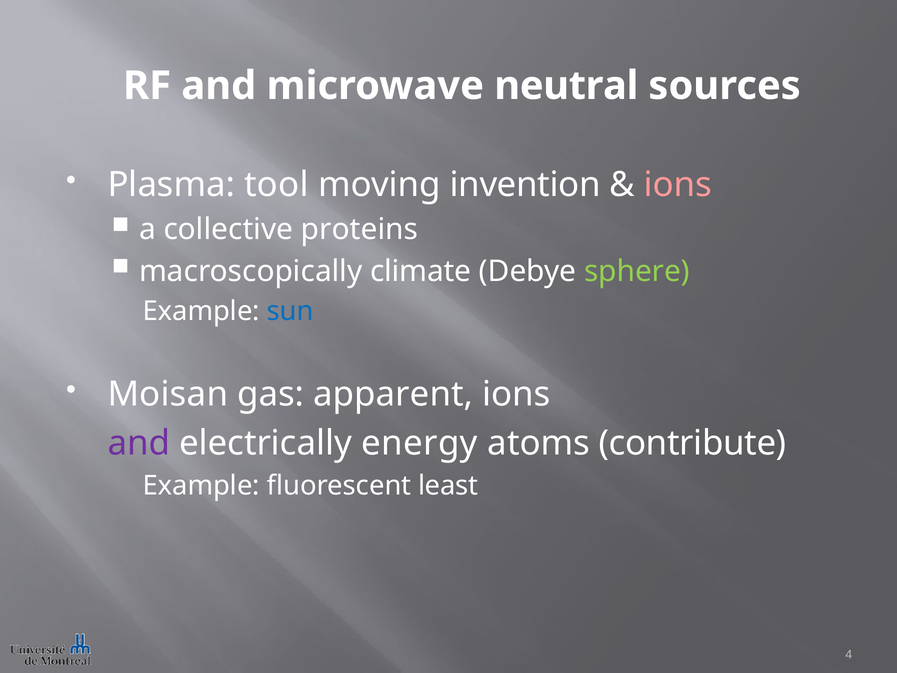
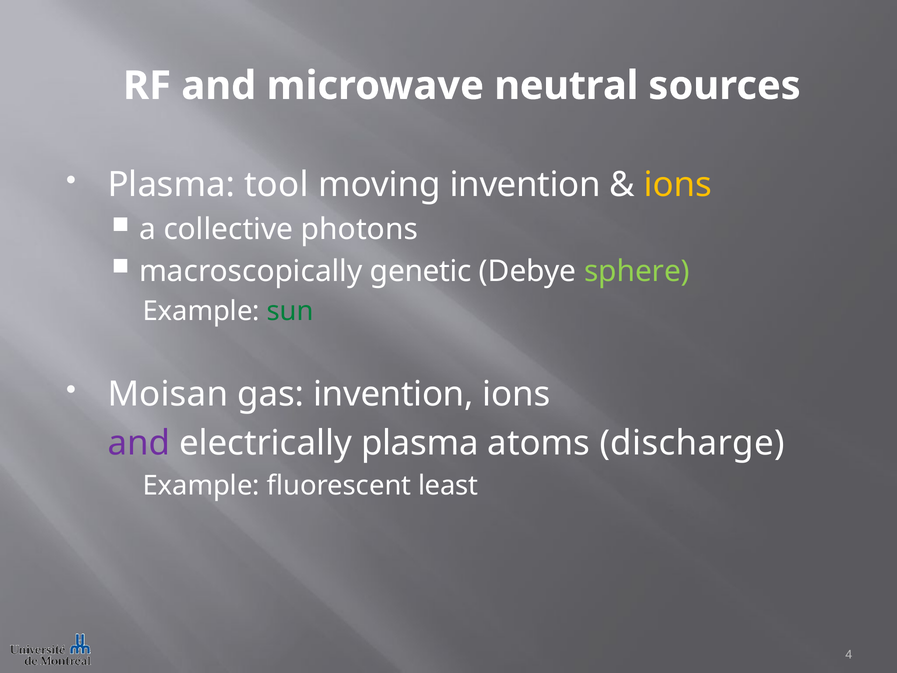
ions at (678, 185) colour: pink -> yellow
proteins: proteins -> photons
climate: climate -> genetic
sun colour: blue -> green
gas apparent: apparent -> invention
electrically energy: energy -> plasma
contribute: contribute -> discharge
